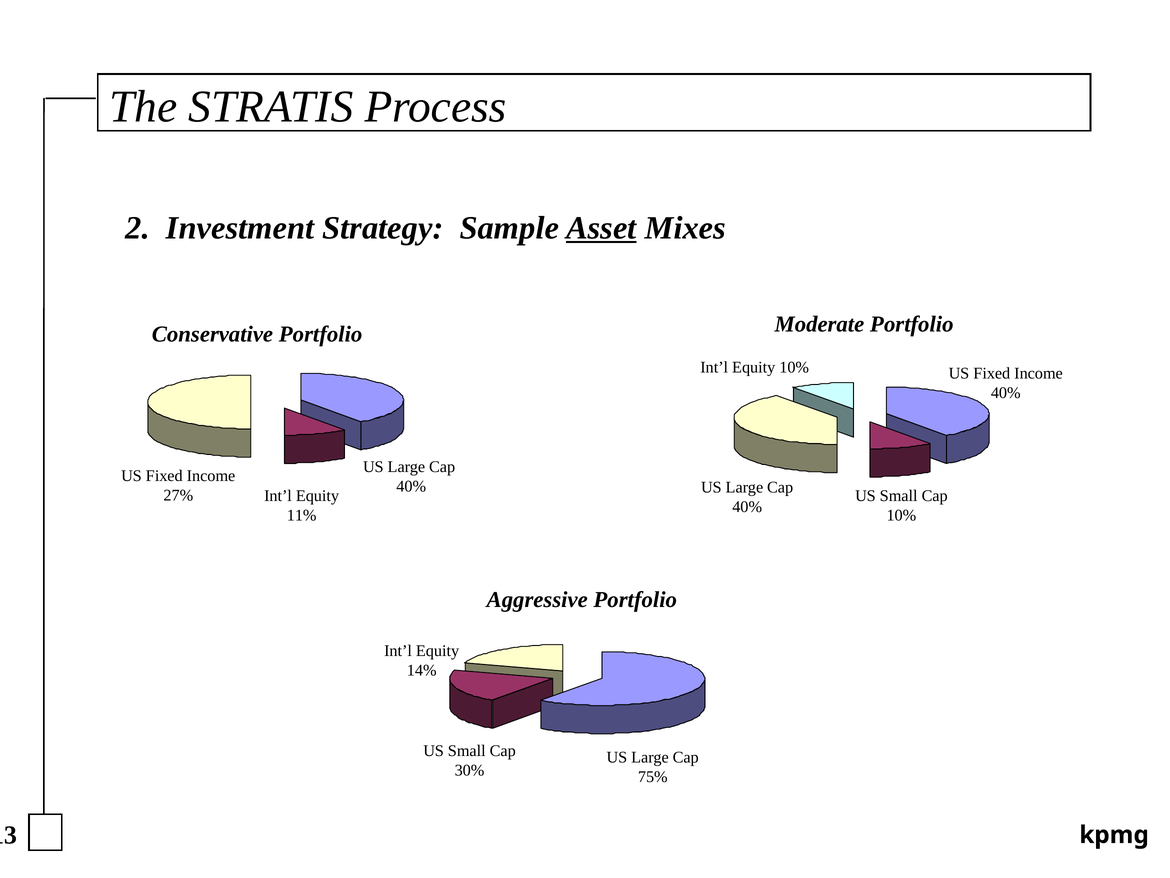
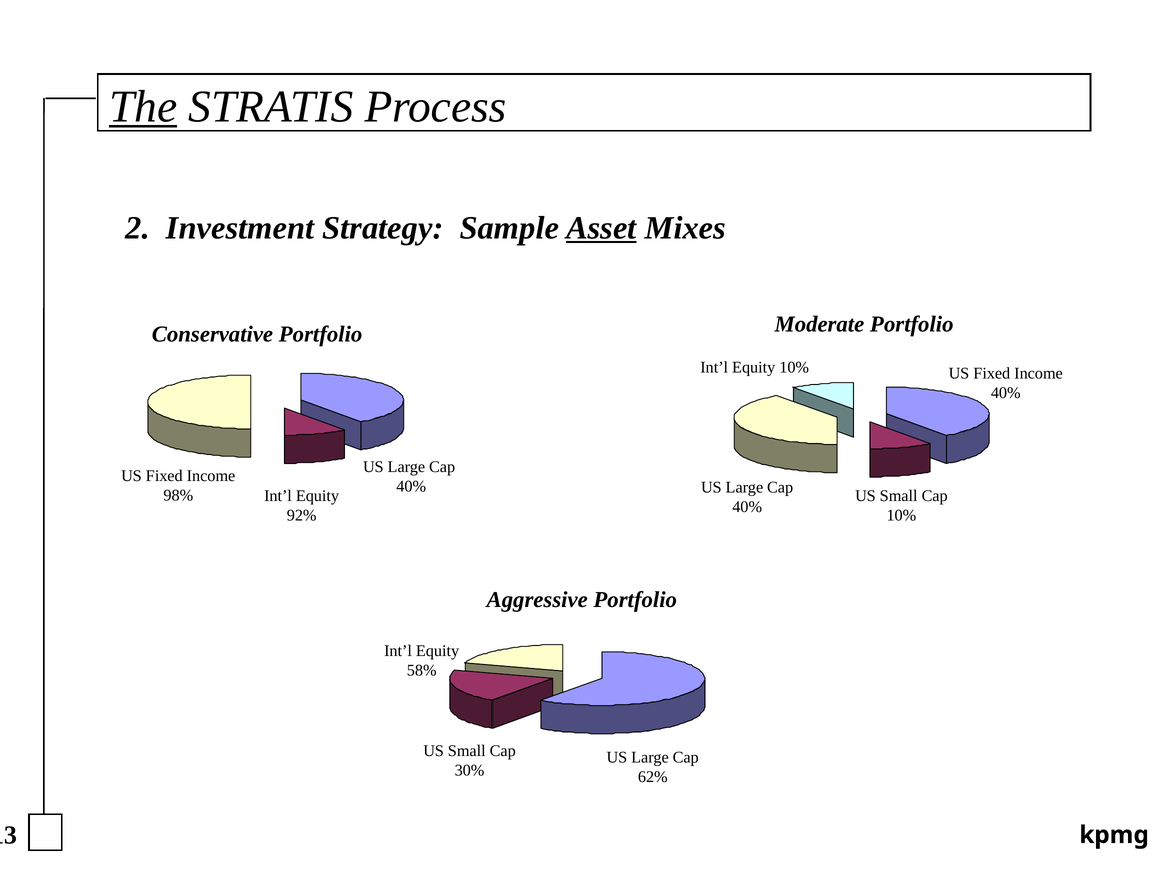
The underline: none -> present
27%: 27% -> 98%
11%: 11% -> 92%
14%: 14% -> 58%
75%: 75% -> 62%
